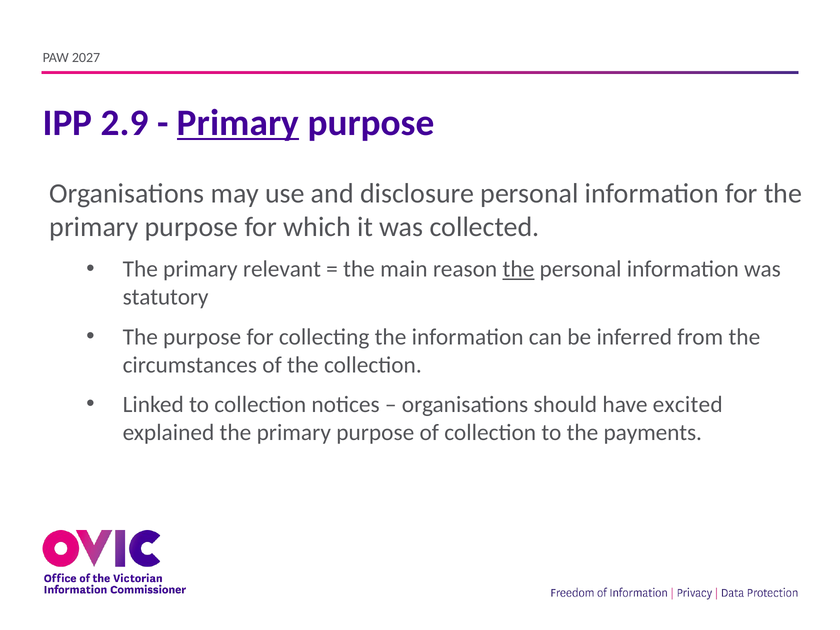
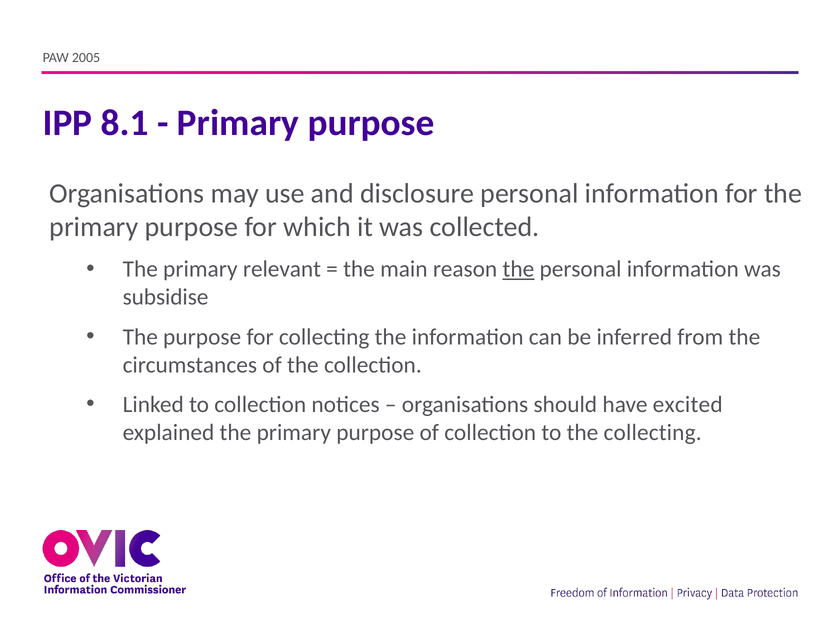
2027: 2027 -> 2005
2.9: 2.9 -> 8.1
Primary at (238, 123) underline: present -> none
statutory: statutory -> subsidise
the payments: payments -> collecting
